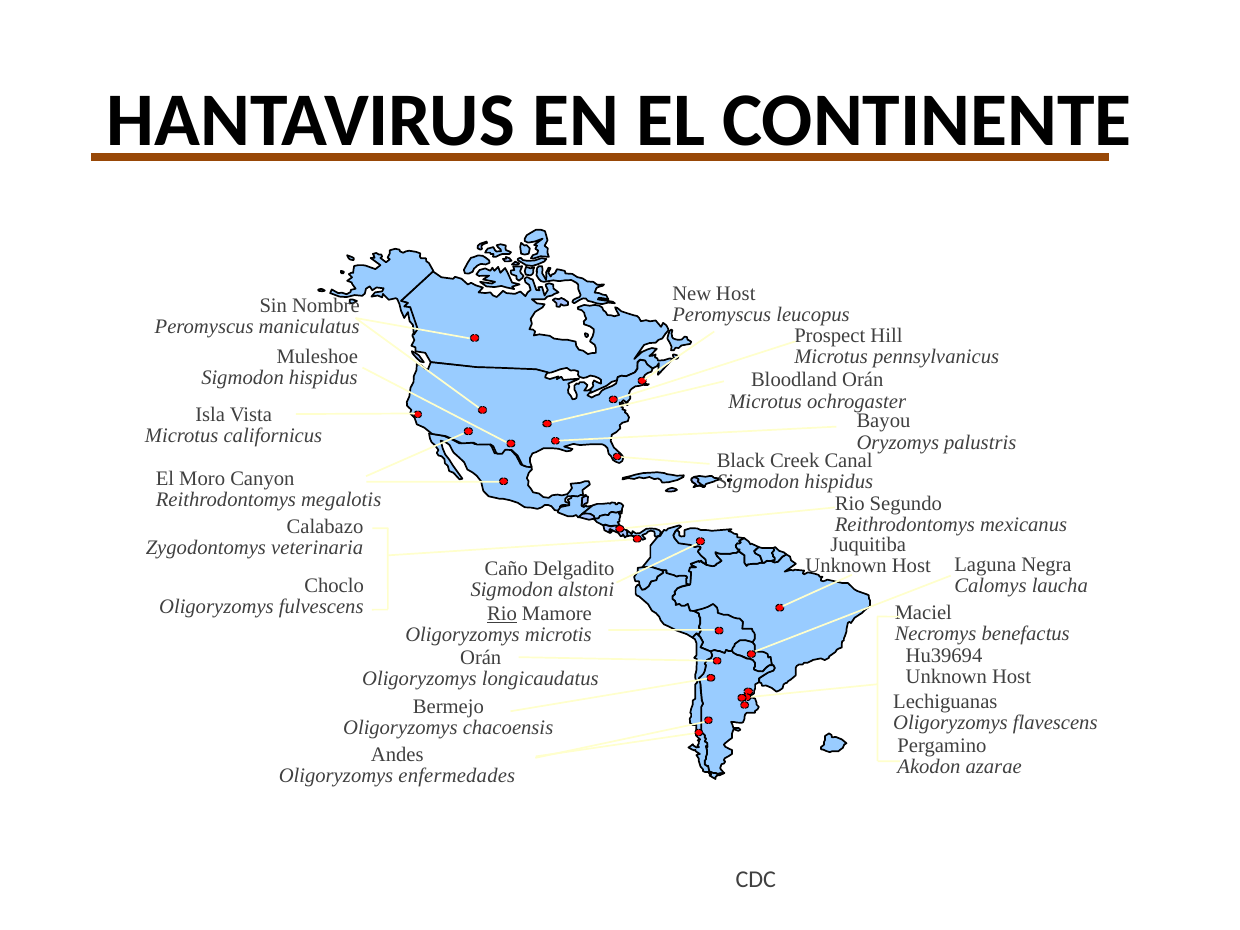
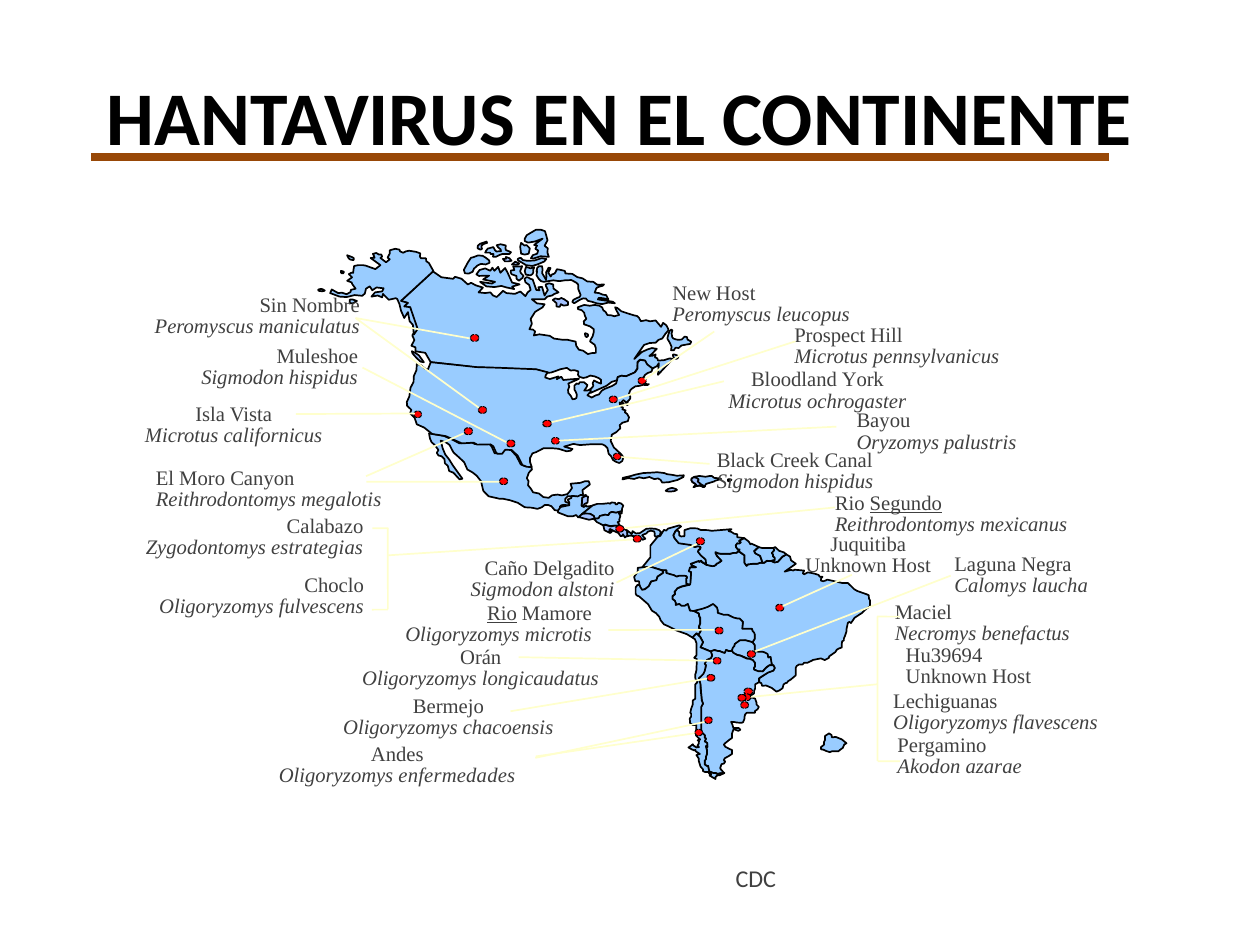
Bloodland Orán: Orán -> York
Segundo underline: none -> present
veterinaria: veterinaria -> estrategias
